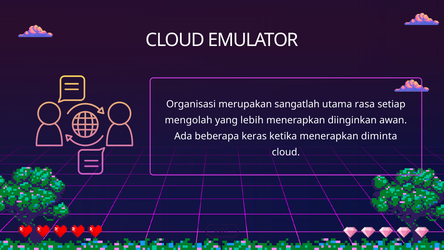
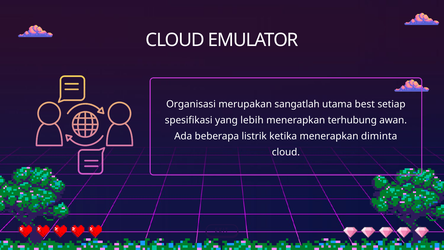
rasa: rasa -> best
mengolah: mengolah -> spesifikasi
diinginkan: diinginkan -> terhubung
keras: keras -> listrik
